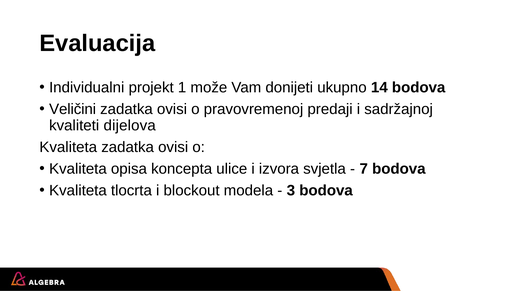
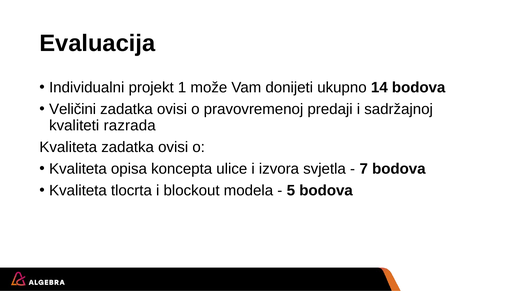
dijelova: dijelova -> razrada
3: 3 -> 5
